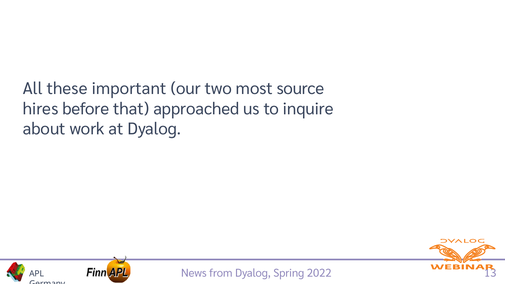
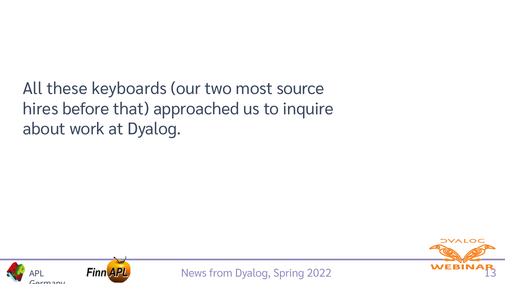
important: important -> keyboards
